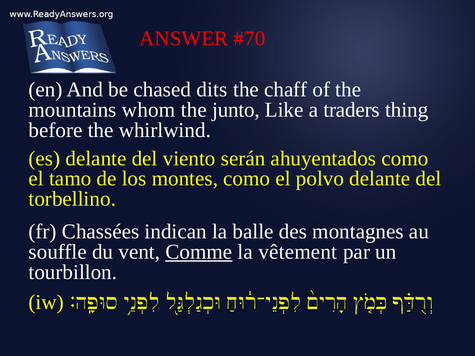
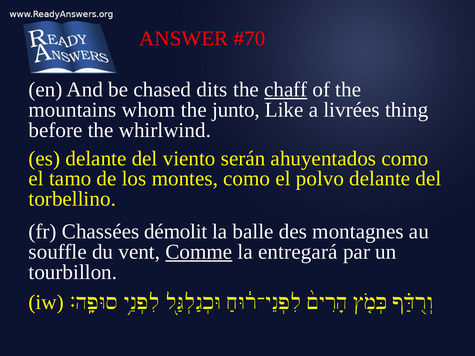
chaff underline: none -> present
traders: traders -> livrées
indican: indican -> démolit
vêtement: vêtement -> entregará
